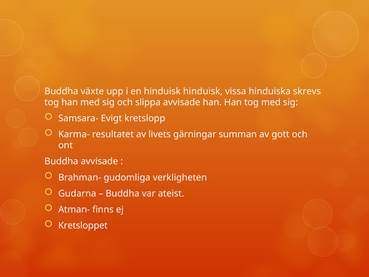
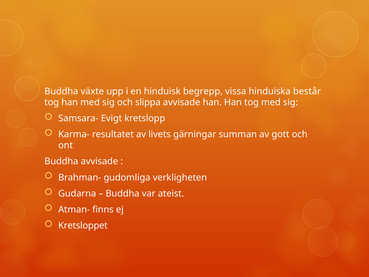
hinduisk hinduisk: hinduisk -> begrepp
skrevs: skrevs -> består
